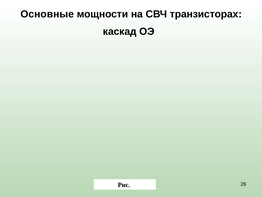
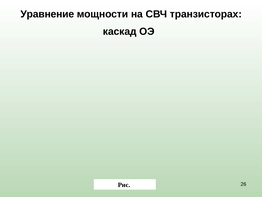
Основные: Основные -> Уравнение
